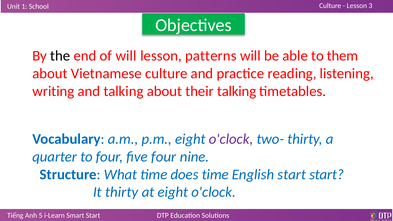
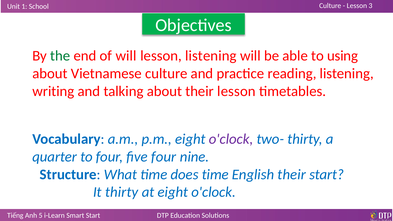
the colour: black -> green
lesson patterns: patterns -> listening
them: them -> using
their talking: talking -> lesson
English start: start -> their
